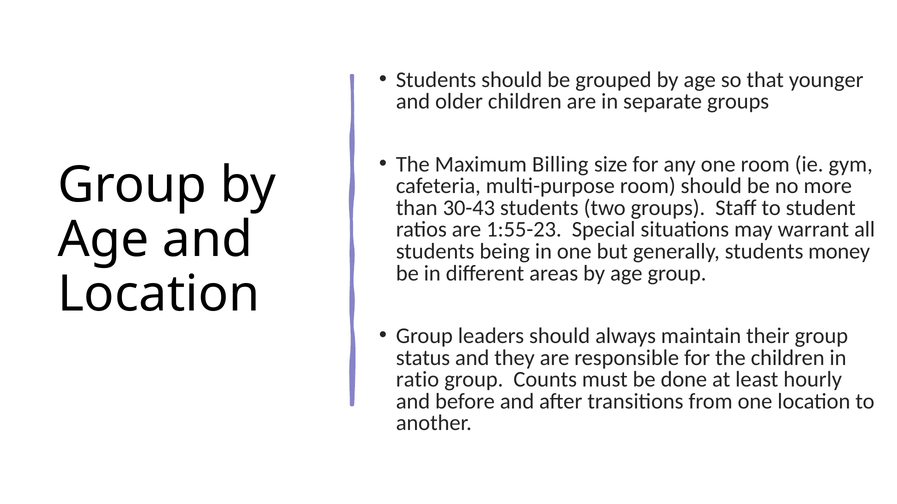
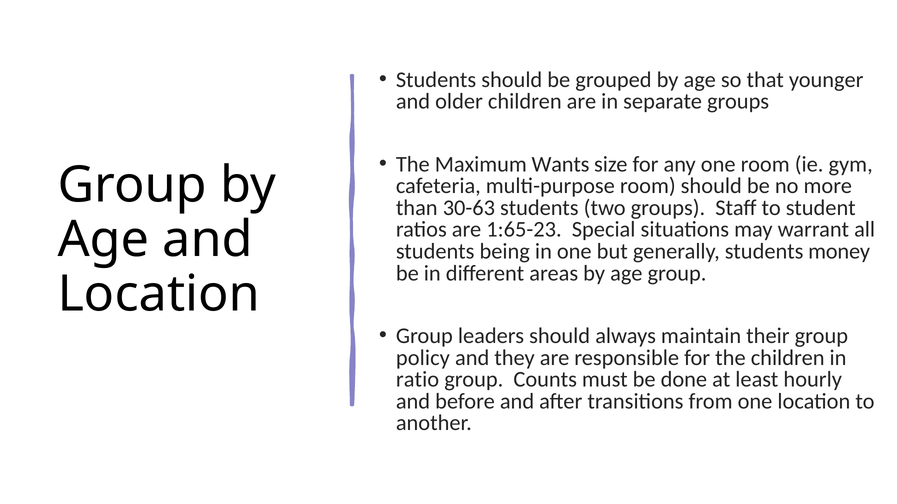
Billing: Billing -> Wants
30-43: 30-43 -> 30-63
1:55-23: 1:55-23 -> 1:65-23
status: status -> policy
